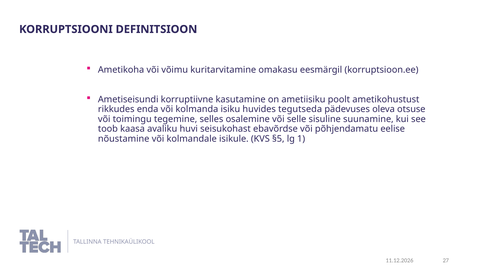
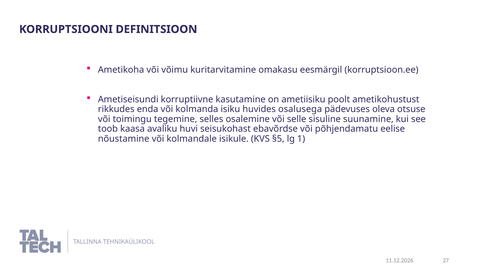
tegutseda: tegutseda -> osalusega
